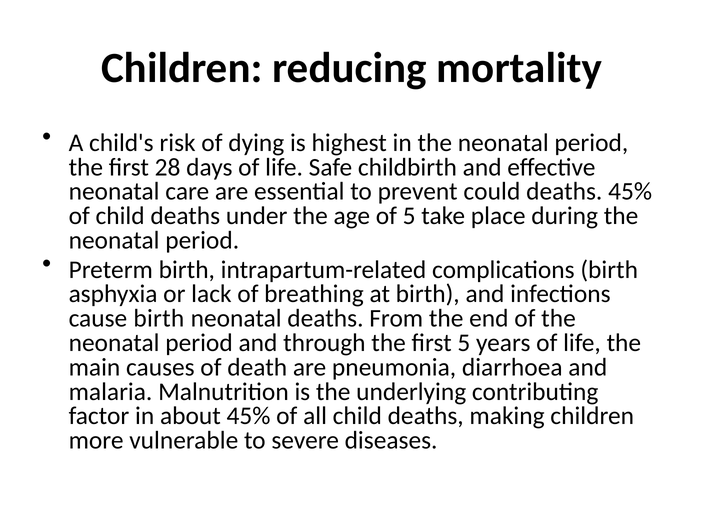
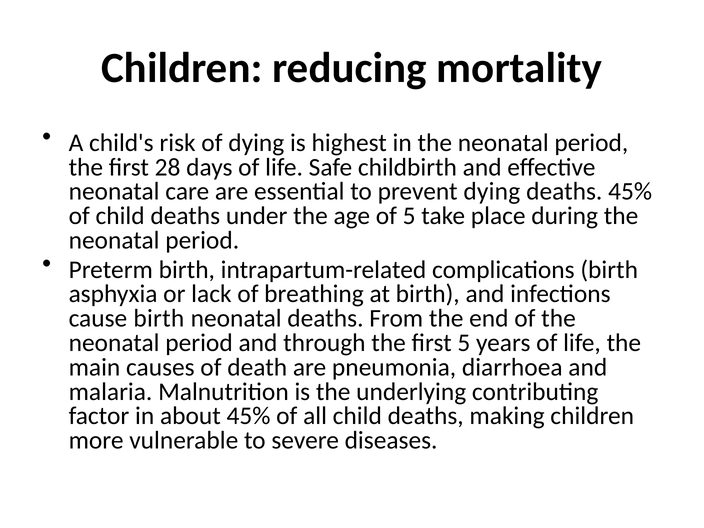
prevent could: could -> dying
